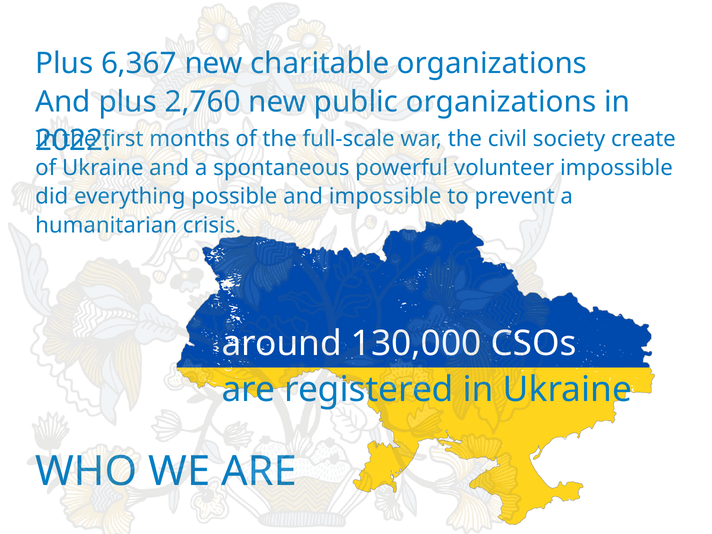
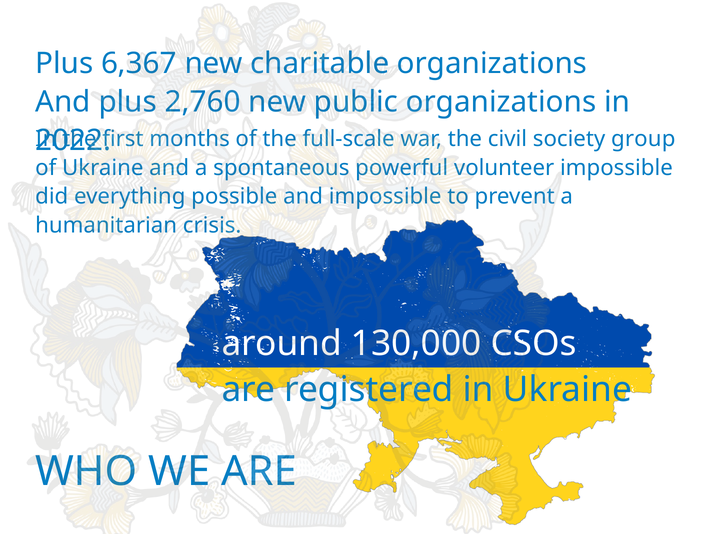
create: create -> group
